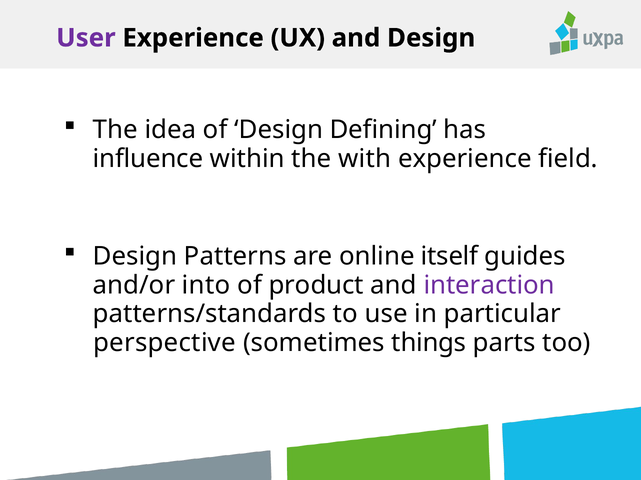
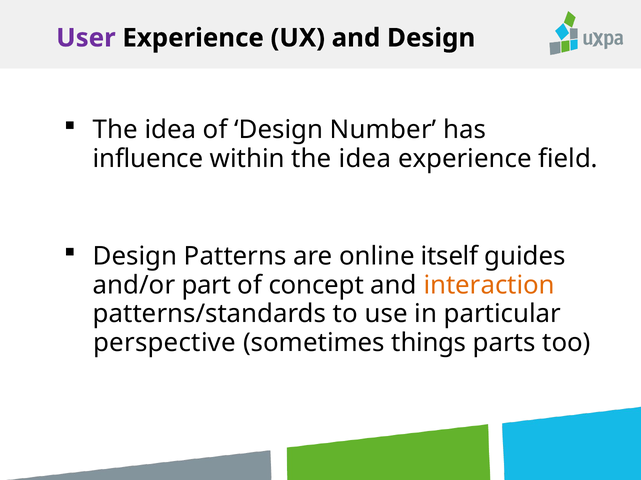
Defining: Defining -> Number
within the with: with -> idea
into: into -> part
product: product -> concept
interaction colour: purple -> orange
